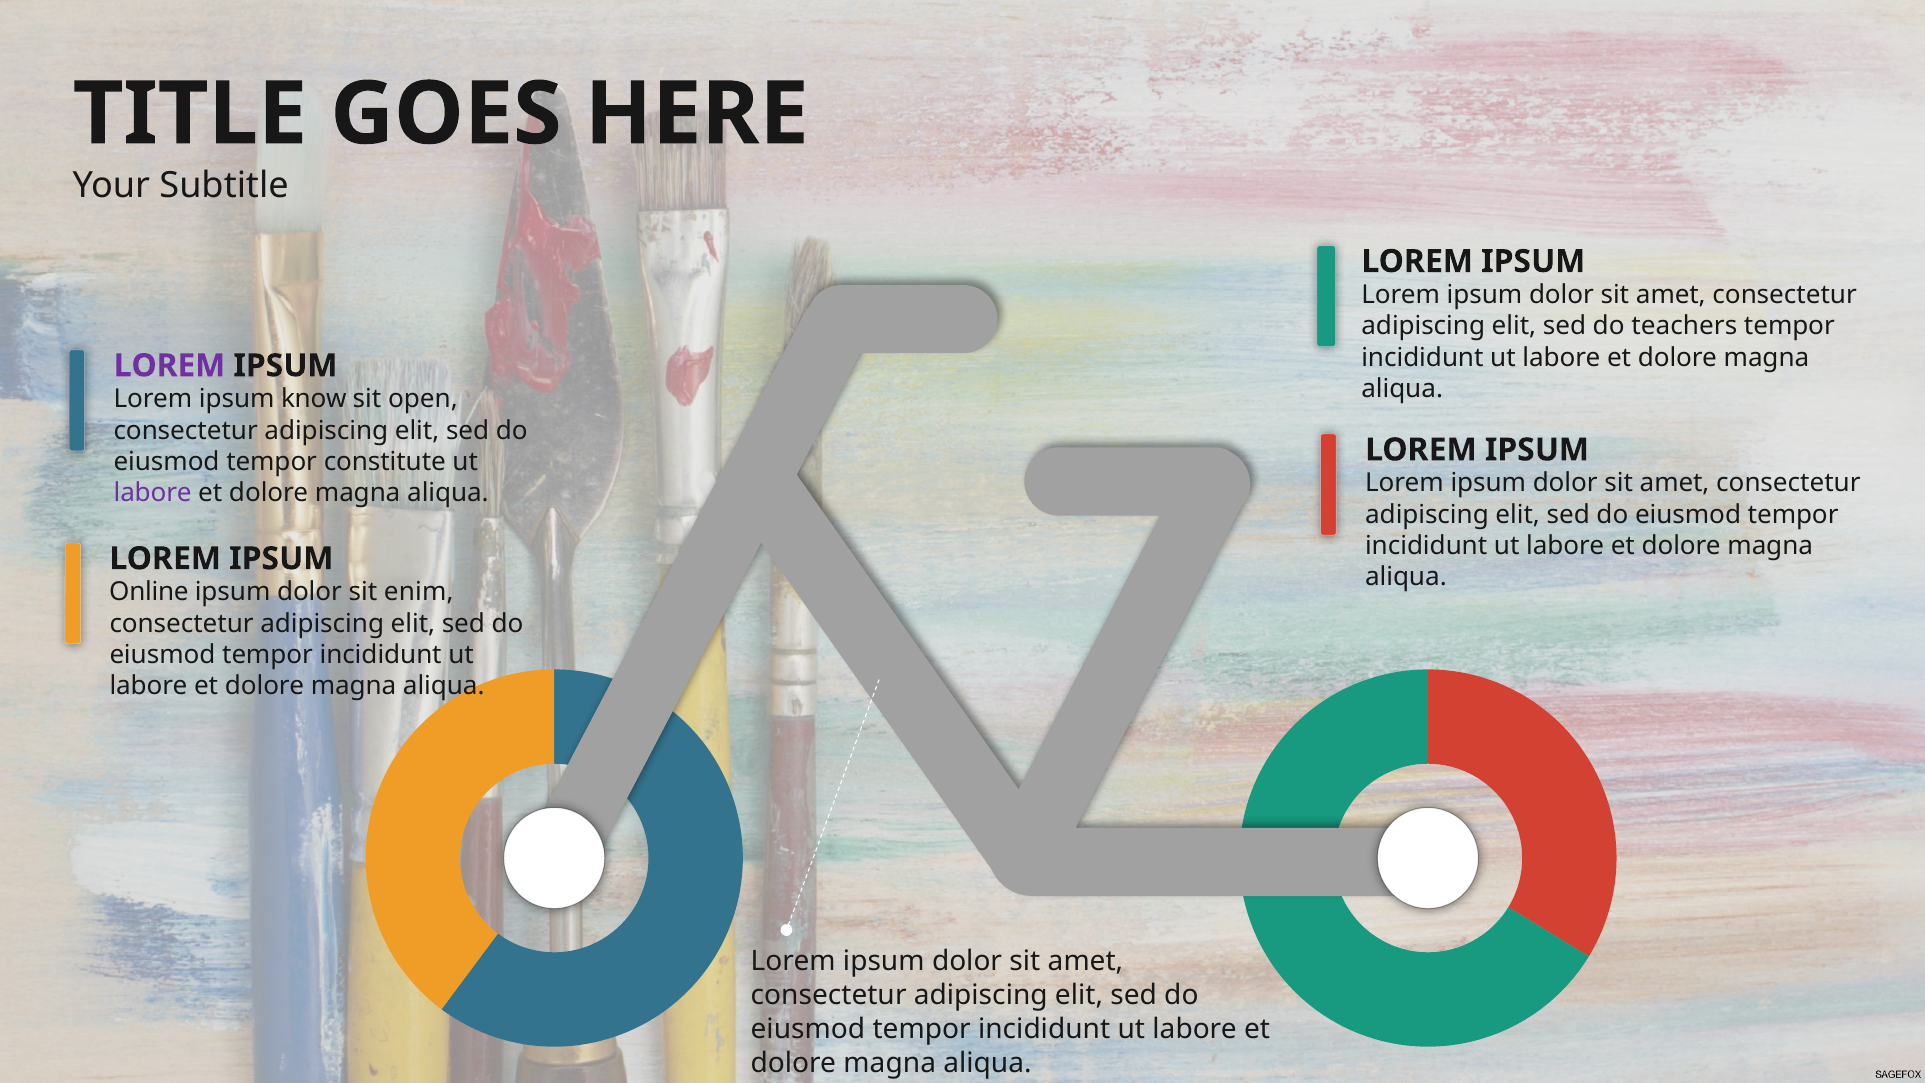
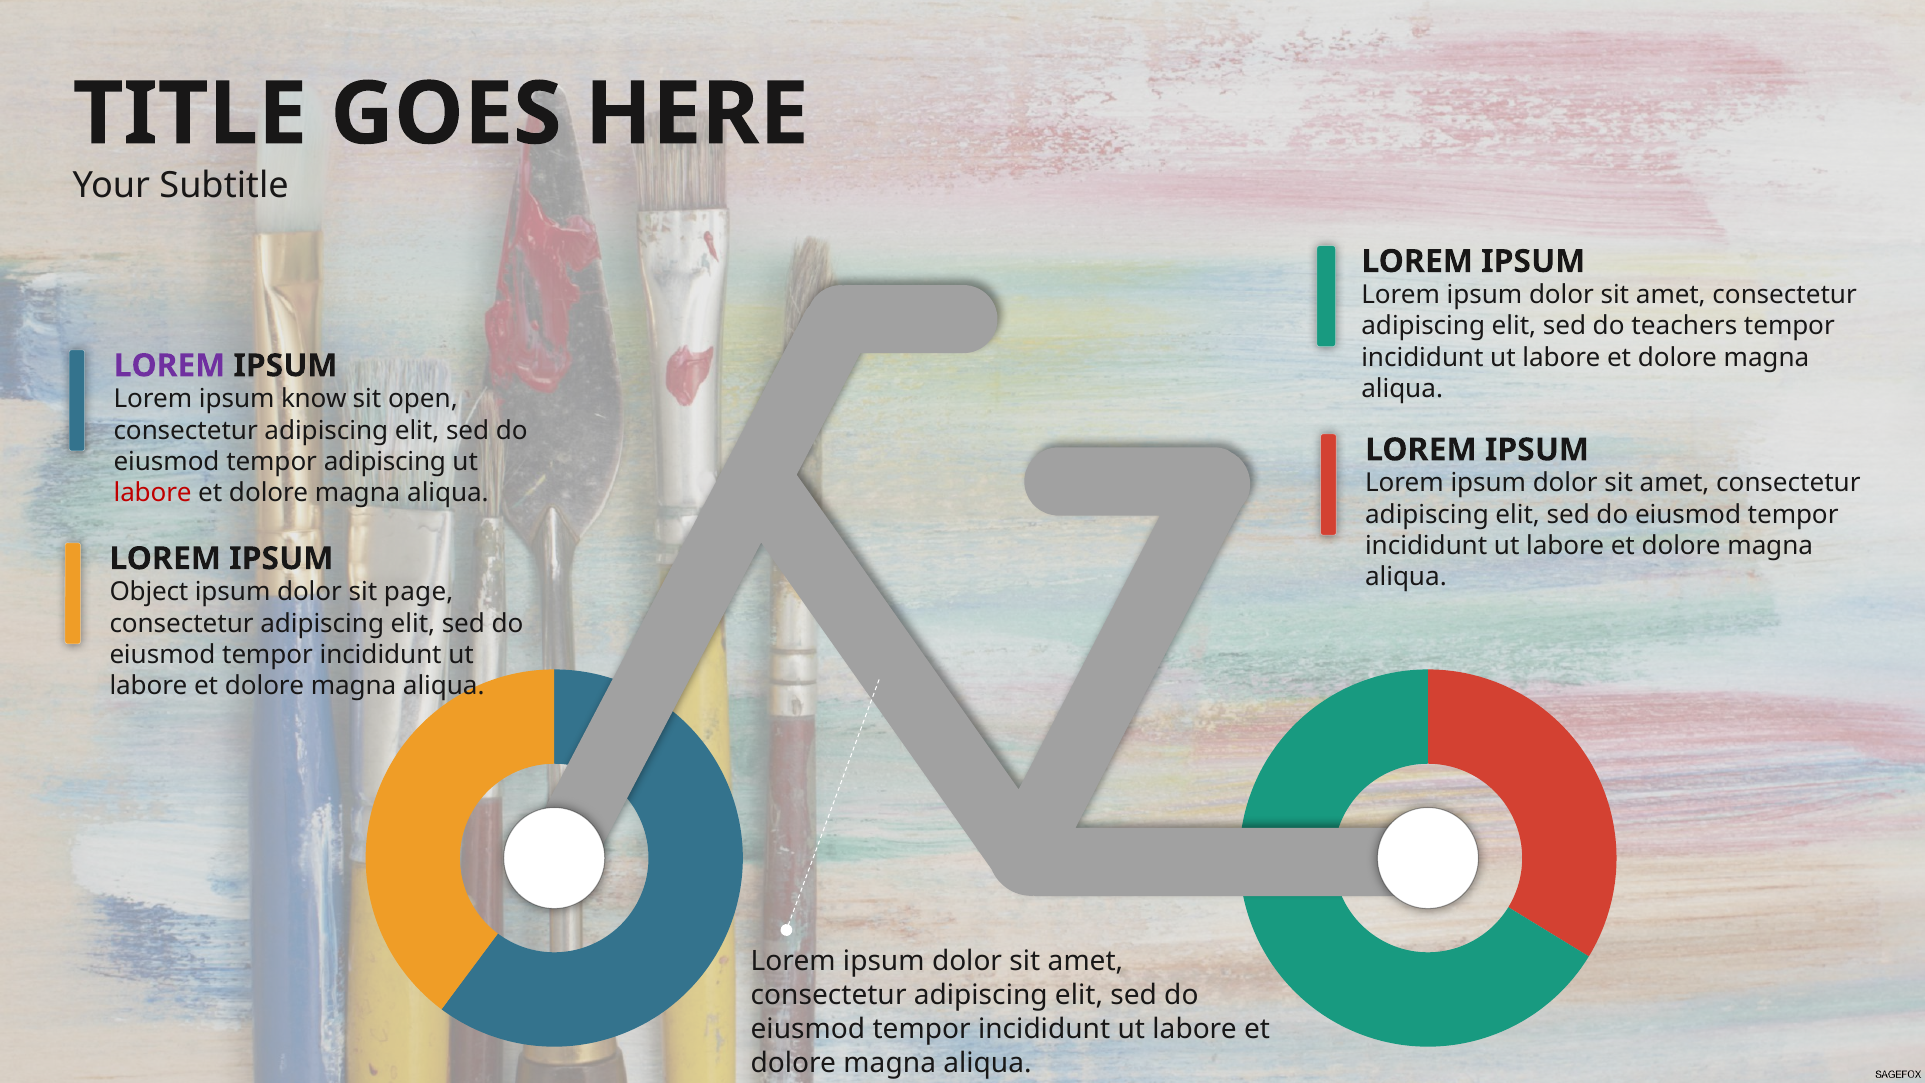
tempor constitute: constitute -> adipiscing
labore at (153, 493) colour: purple -> red
Online: Online -> Object
enim: enim -> page
